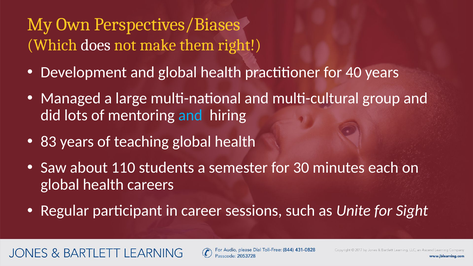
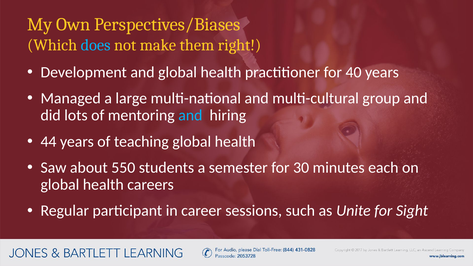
does colour: white -> light blue
83: 83 -> 44
110: 110 -> 550
